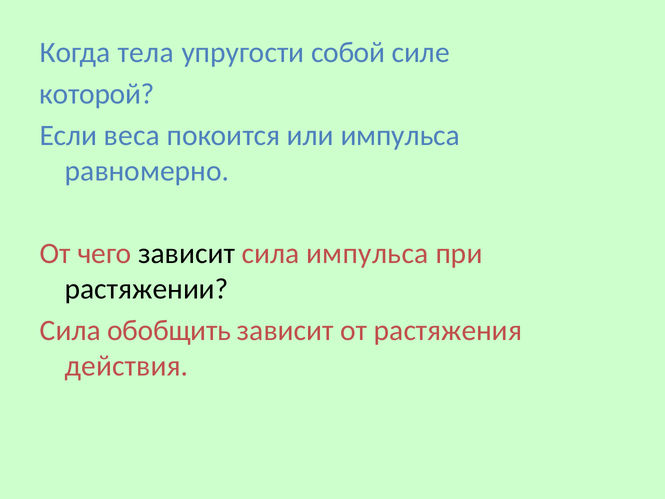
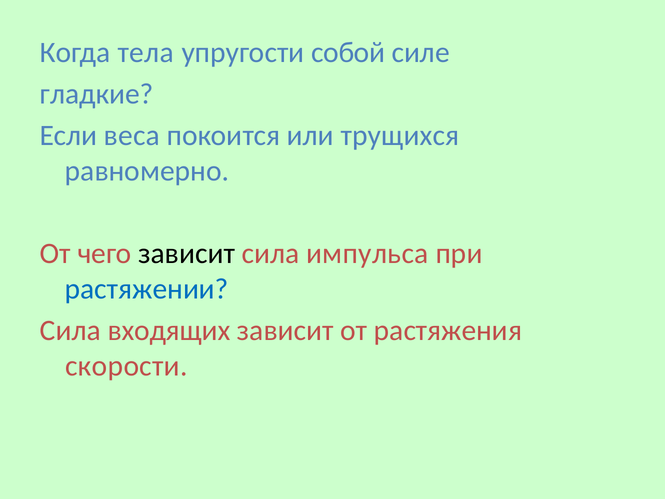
которой: которой -> гладкие
или импульса: импульса -> трущихся
растяжении colour: black -> blue
обобщить: обобщить -> входящих
действия: действия -> скорости
